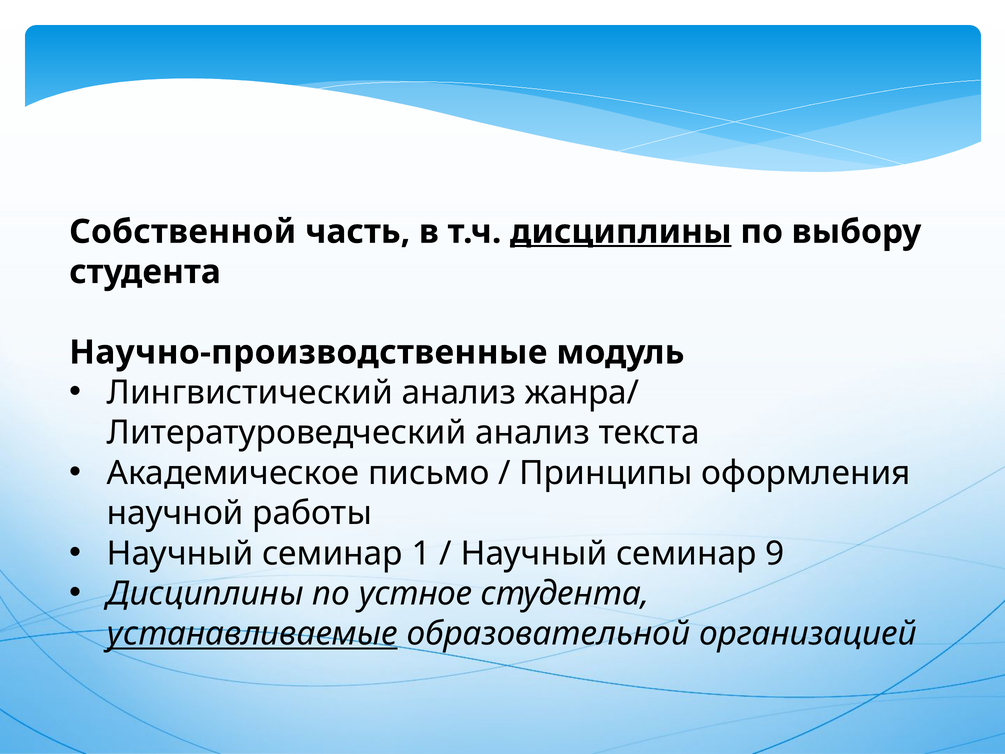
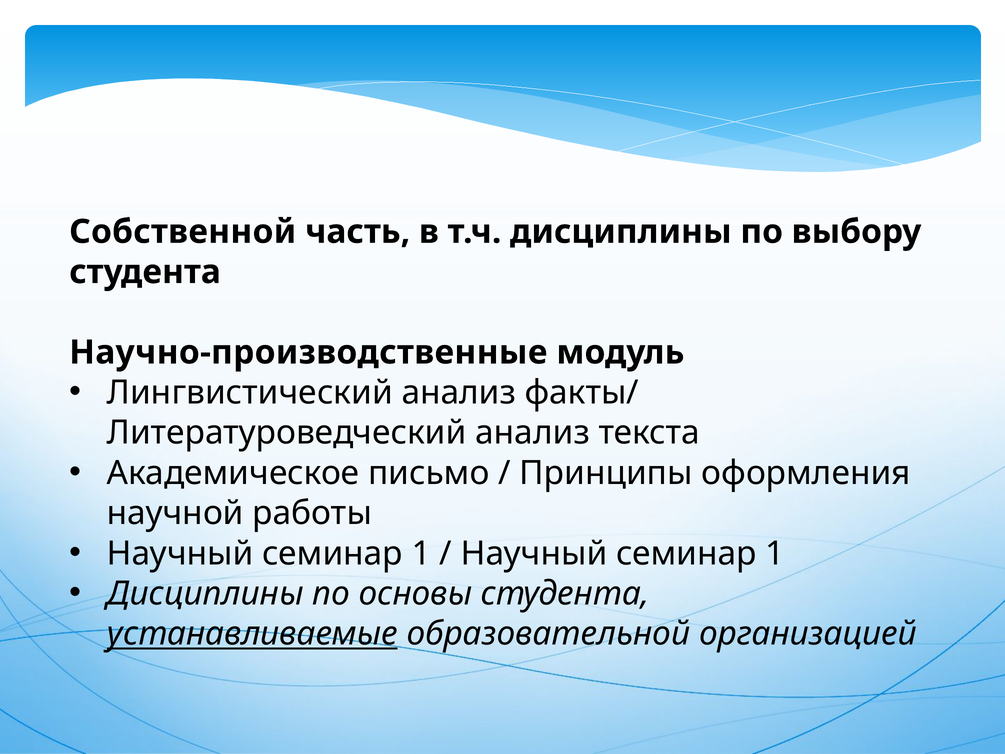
дисциплины at (621, 232) underline: present -> none
жанра/: жанра/ -> факты/
9 at (775, 553): 9 -> 1
устное: устное -> основы
